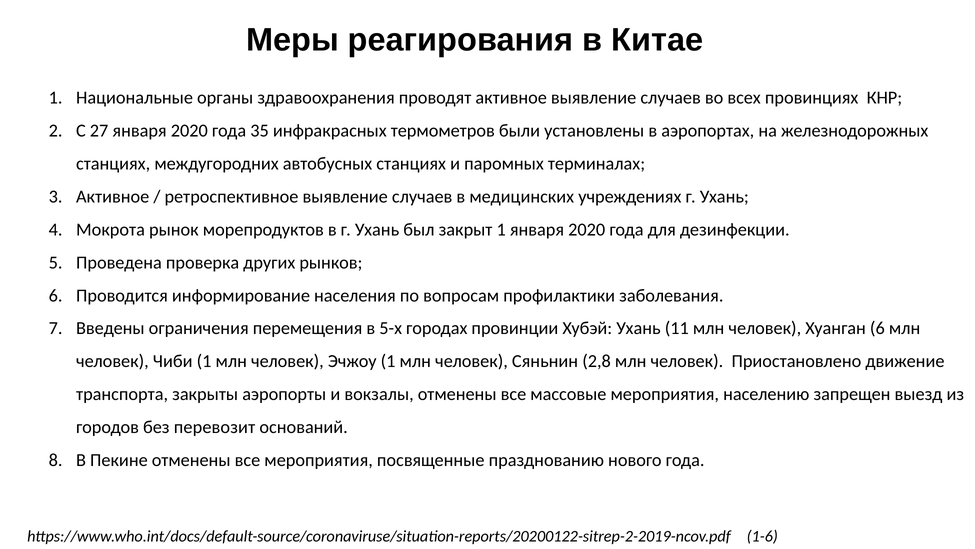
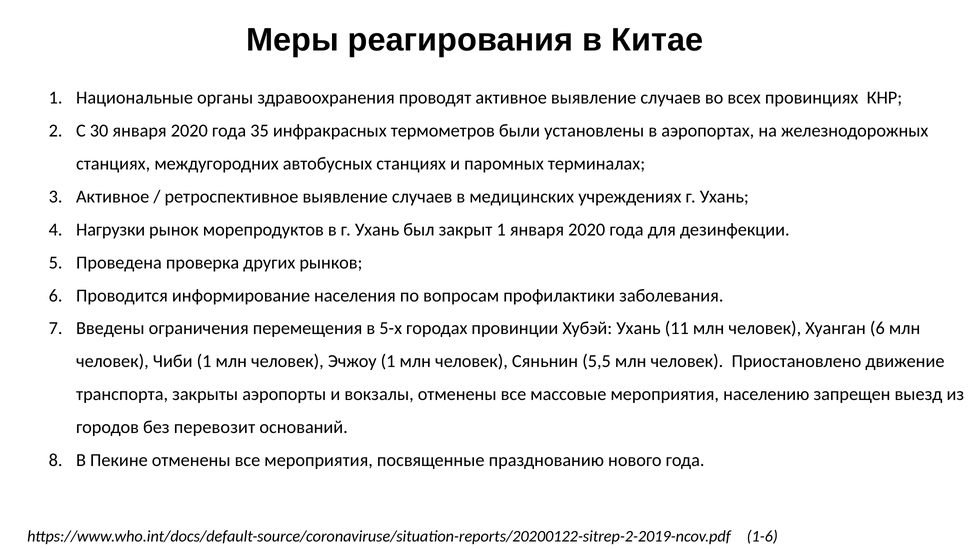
27: 27 -> 30
Мокрота: Мокрота -> Нагрузки
2,8: 2,8 -> 5,5
